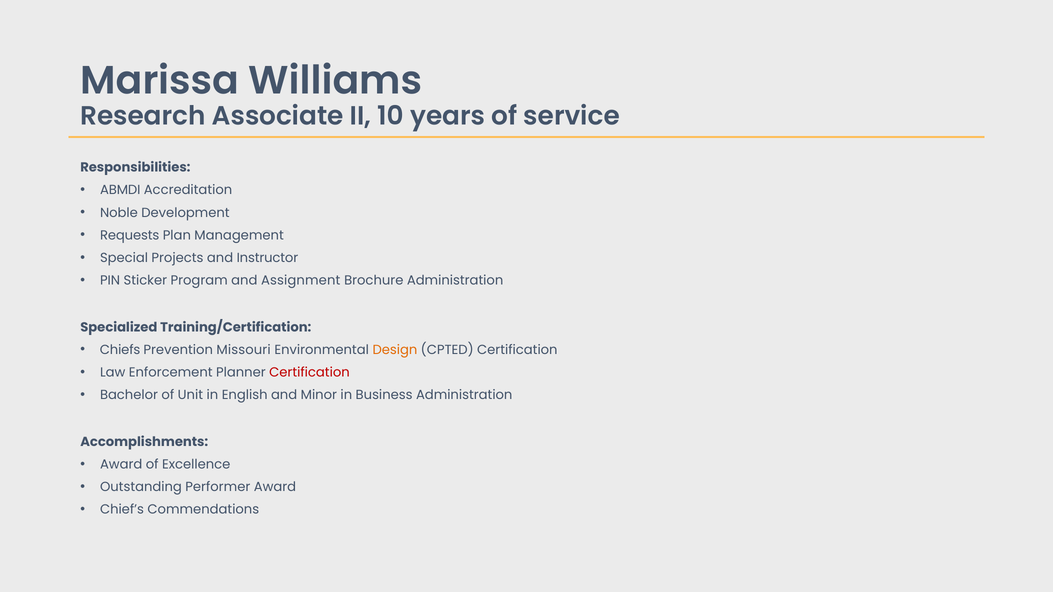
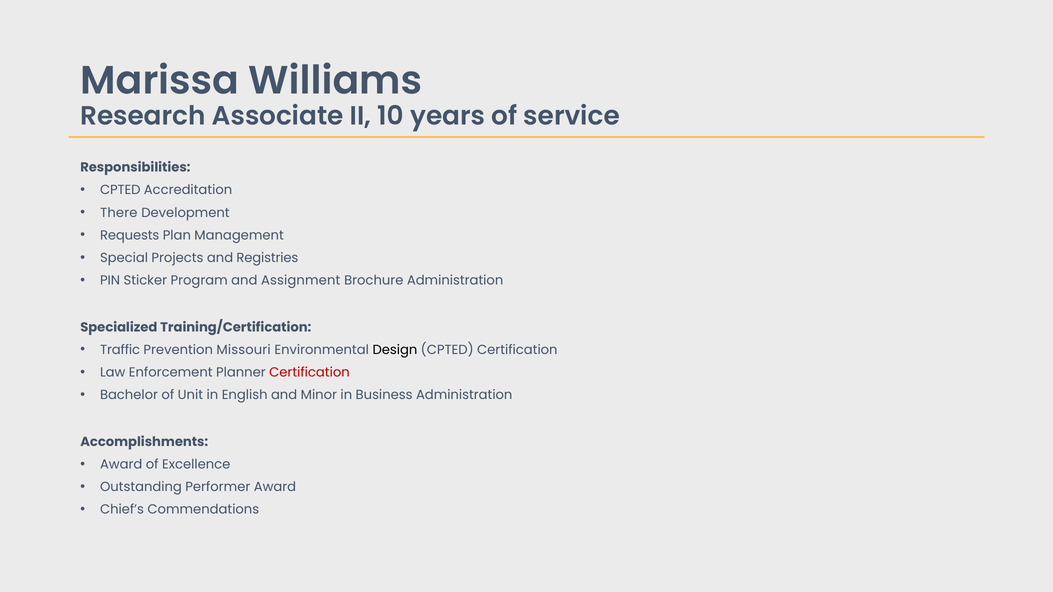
ABMDI at (120, 190): ABMDI -> CPTED
Noble: Noble -> There
Instructor: Instructor -> Registries
Chiefs: Chiefs -> Traffic
Design colour: orange -> black
